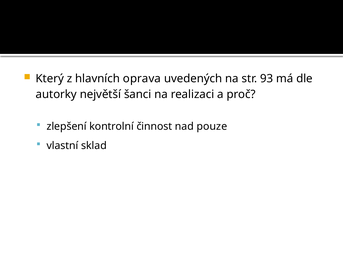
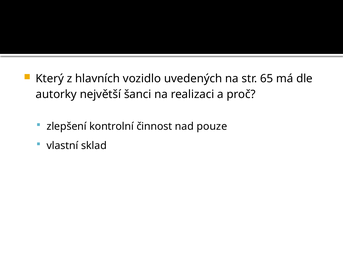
oprava: oprava -> vozidlo
93: 93 -> 65
